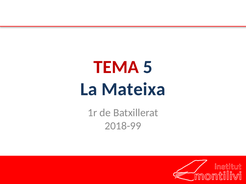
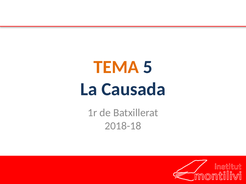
TEMA colour: red -> orange
Mateixa: Mateixa -> Causada
2018-99: 2018-99 -> 2018-18
